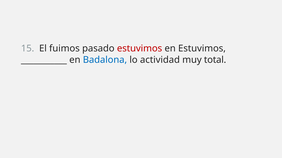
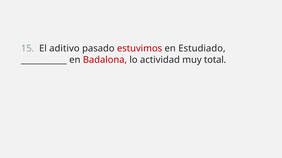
fuimos: fuimos -> aditivo
en Estuvimos: Estuvimos -> Estudiado
Badalona colour: blue -> red
